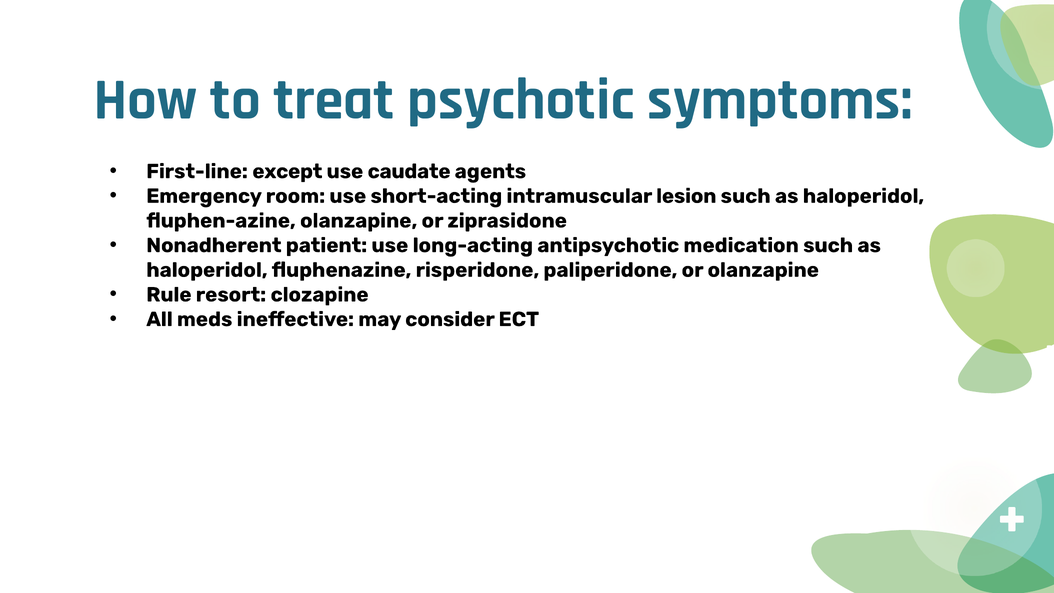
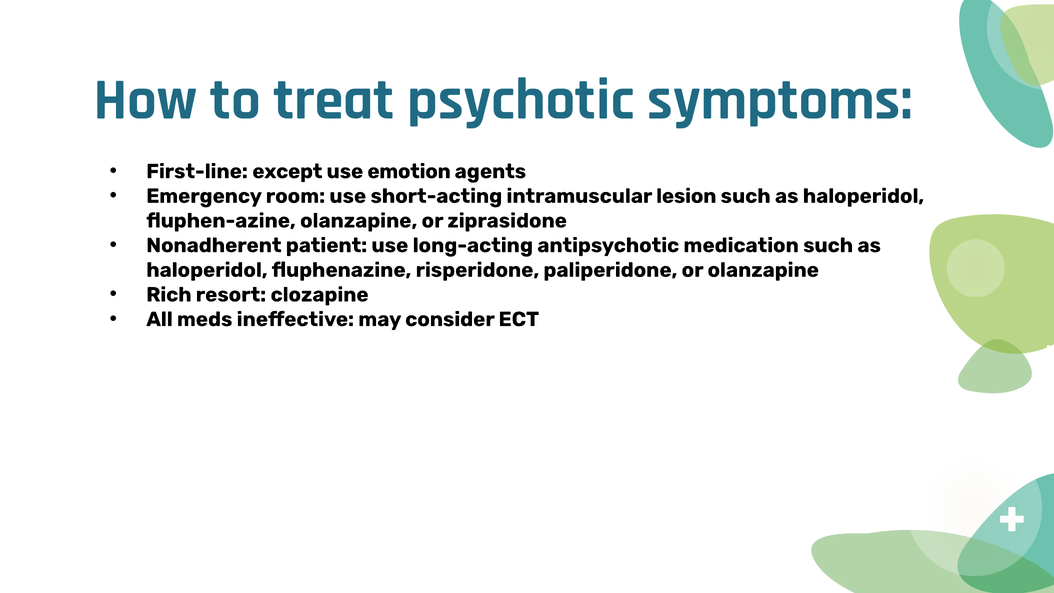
caudate: caudate -> emotion
Rule: Rule -> Rich
